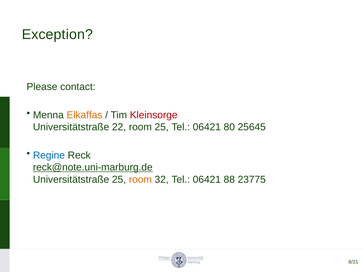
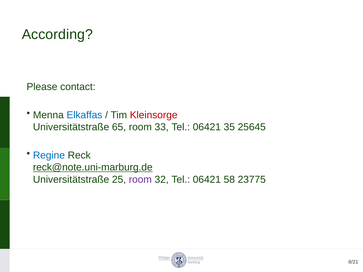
Exception: Exception -> According
Elkaffas colour: orange -> blue
22: 22 -> 65
room 25: 25 -> 33
80: 80 -> 35
room at (140, 180) colour: orange -> purple
88: 88 -> 58
